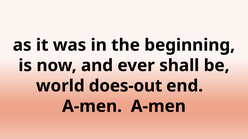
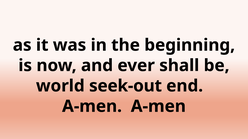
does-out: does-out -> seek-out
